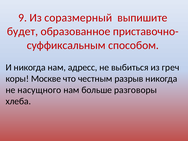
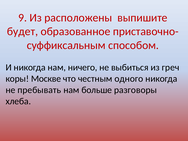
соразмерный: соразмерный -> расположены
адресс: адресс -> ничего
разрыв: разрыв -> одного
насущного: насущного -> пребывать
